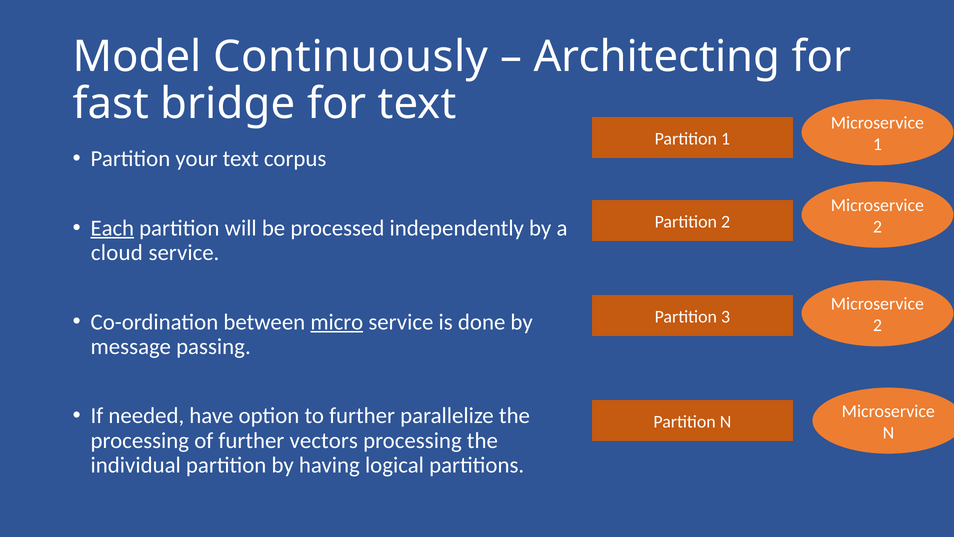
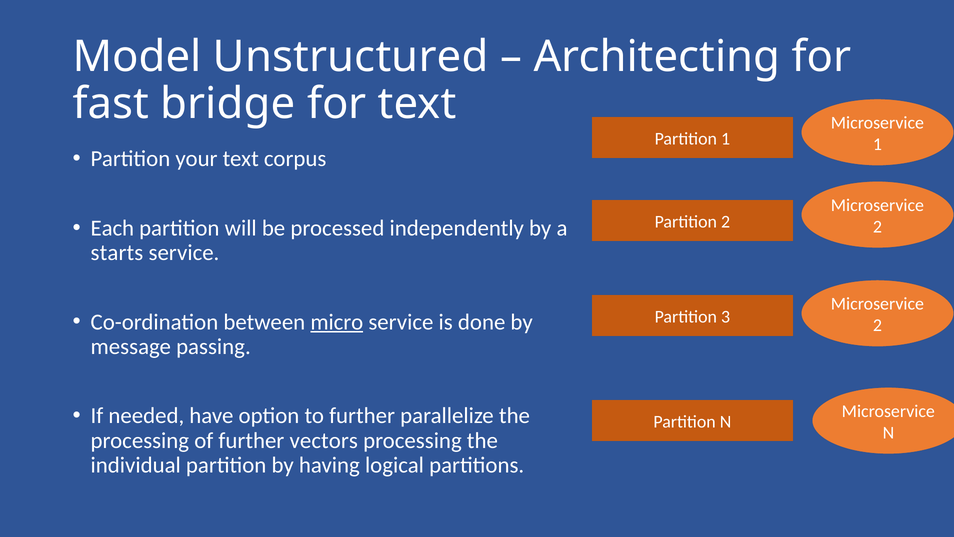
Continuously: Continuously -> Unstructured
Each underline: present -> none
cloud: cloud -> starts
